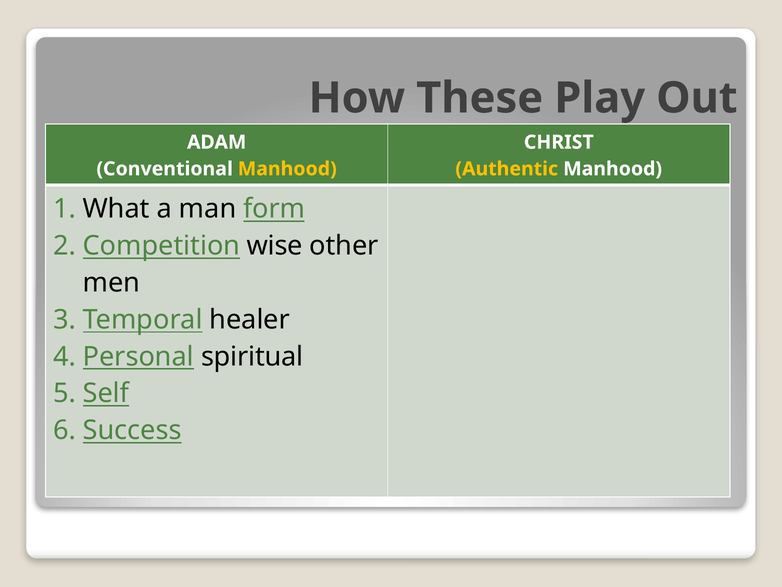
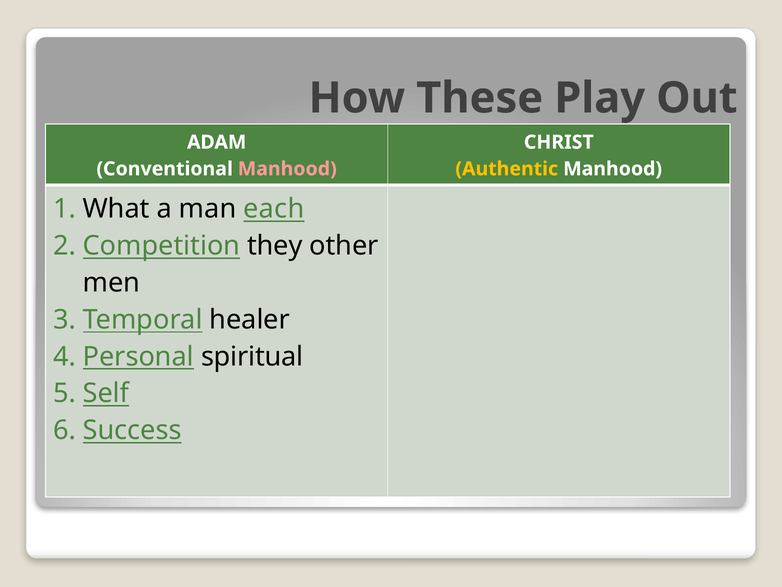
Manhood at (287, 169) colour: yellow -> pink
form: form -> each
wise: wise -> they
